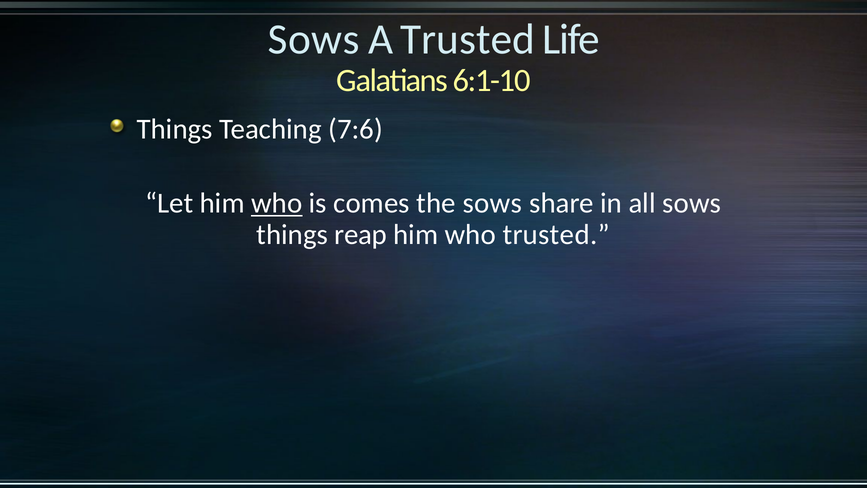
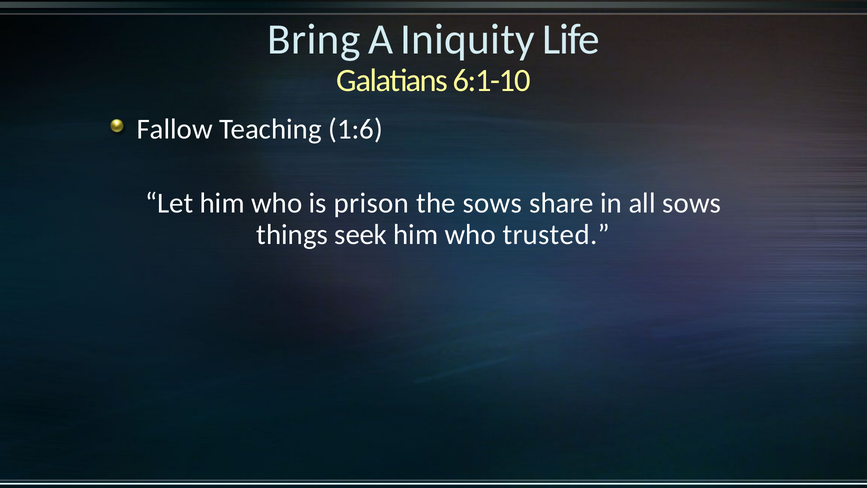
Sows at (314, 40): Sows -> Bring
A Trusted: Trusted -> Iniquity
Things at (175, 129): Things -> Fallow
7:6: 7:6 -> 1:6
who at (277, 203) underline: present -> none
comes: comes -> prison
reap: reap -> seek
